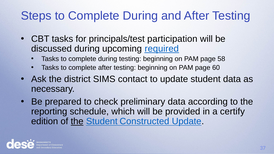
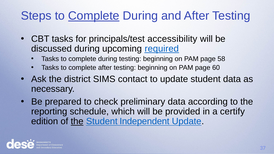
Complete at (94, 16) underline: none -> present
participation: participation -> accessibility
Constructed: Constructed -> Independent
